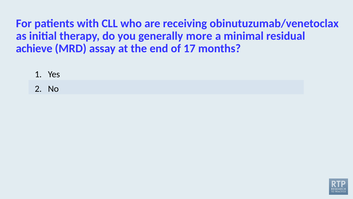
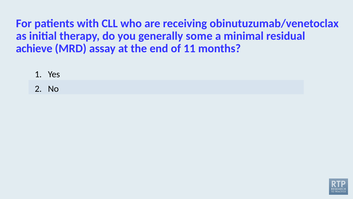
more: more -> some
17: 17 -> 11
